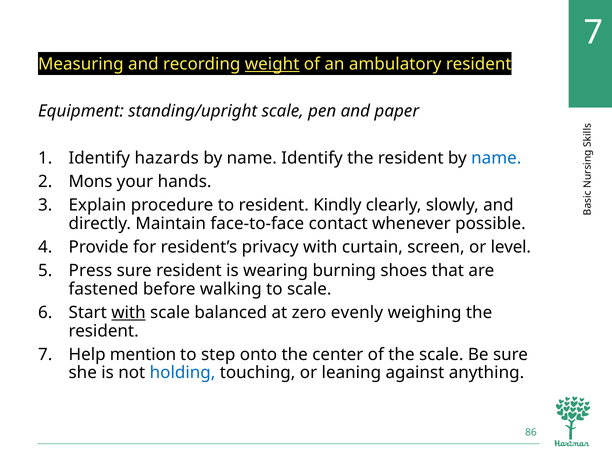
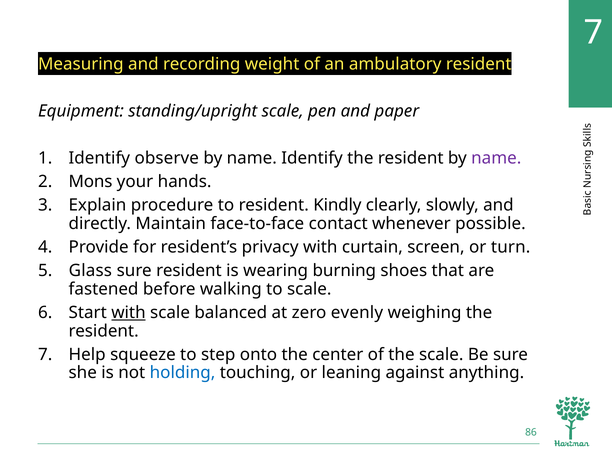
weight underline: present -> none
hazards: hazards -> observe
name at (496, 158) colour: blue -> purple
level: level -> turn
Press: Press -> Glass
mention: mention -> squeeze
